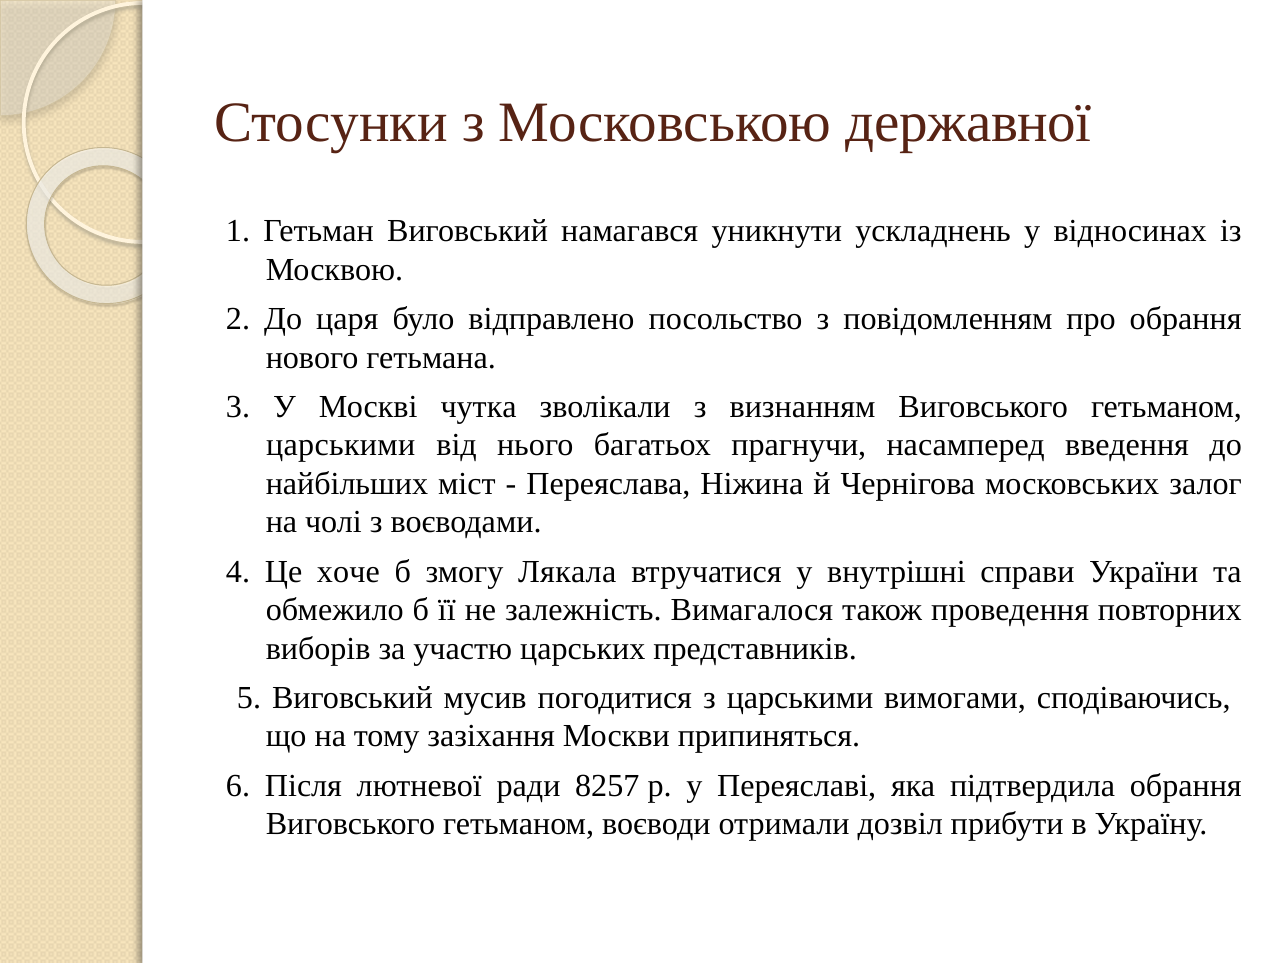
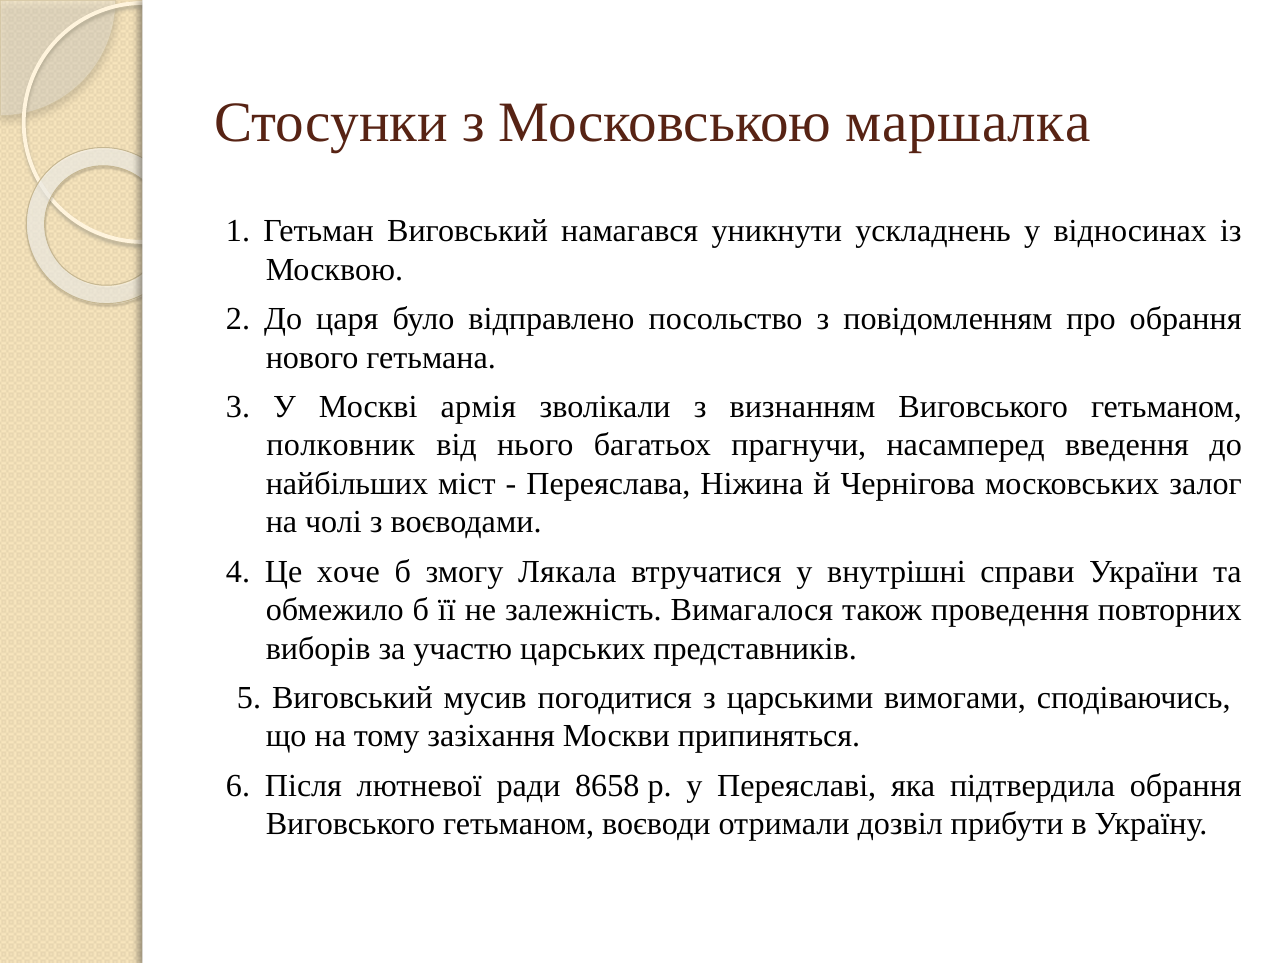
державної: державної -> маршалка
чутка: чутка -> армія
царськими at (341, 446): царськими -> полковник
8257: 8257 -> 8658
